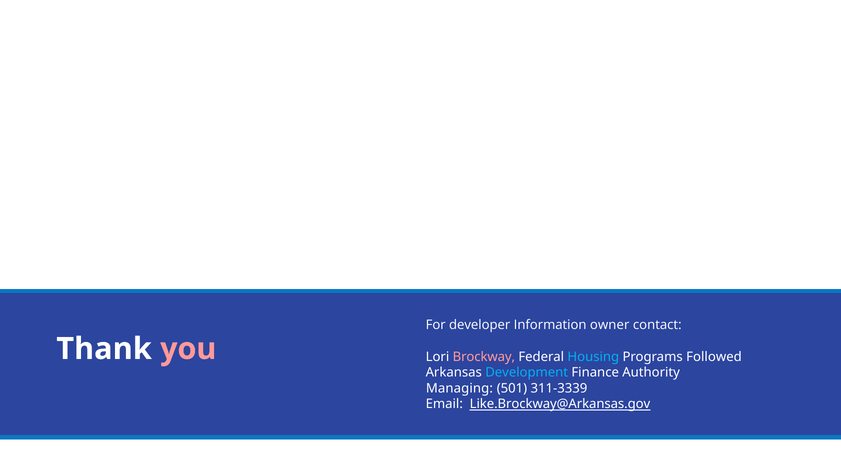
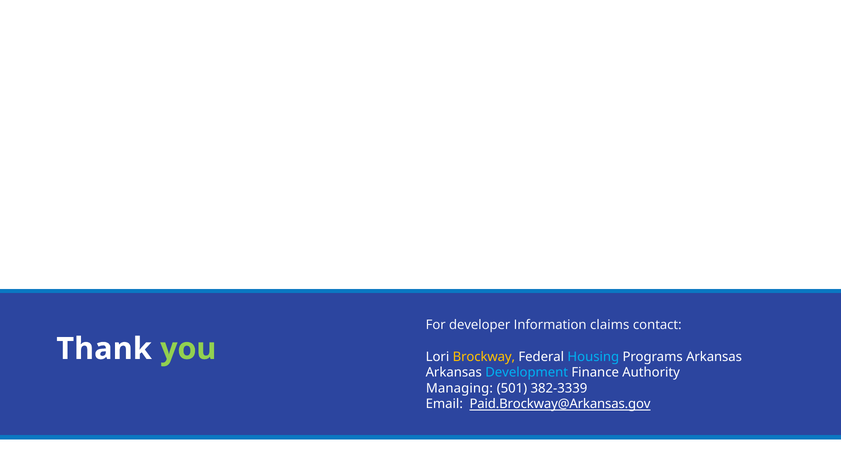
owner: owner -> claims
you colour: pink -> light green
Brockway colour: pink -> yellow
Programs Followed: Followed -> Arkansas
311-3339: 311-3339 -> 382-3339
Like.Brockway@Arkansas.gov: Like.Brockway@Arkansas.gov -> Paid.Brockway@Arkansas.gov
